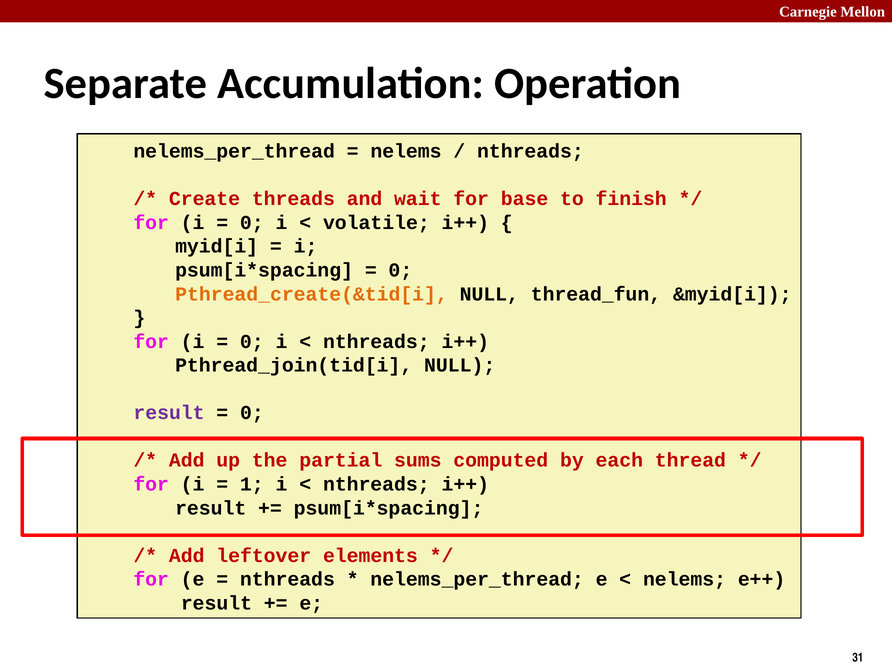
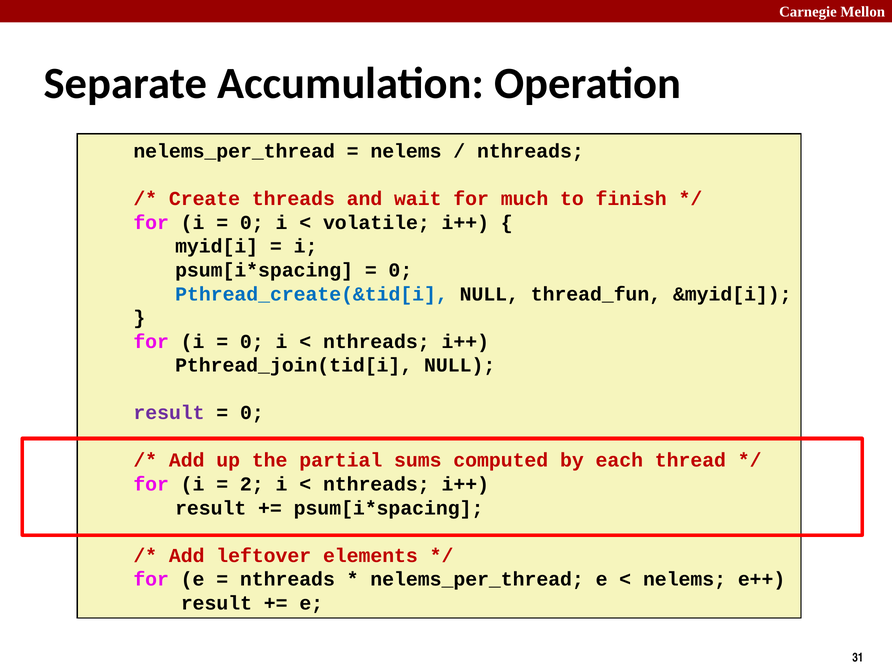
base: base -> much
Pthread_create(&tid[i colour: orange -> blue
1: 1 -> 2
